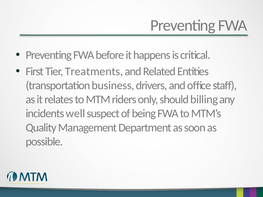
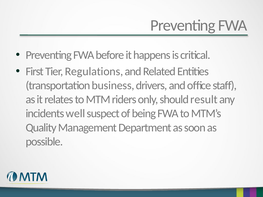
Treatments: Treatments -> Regulations
billing: billing -> result
